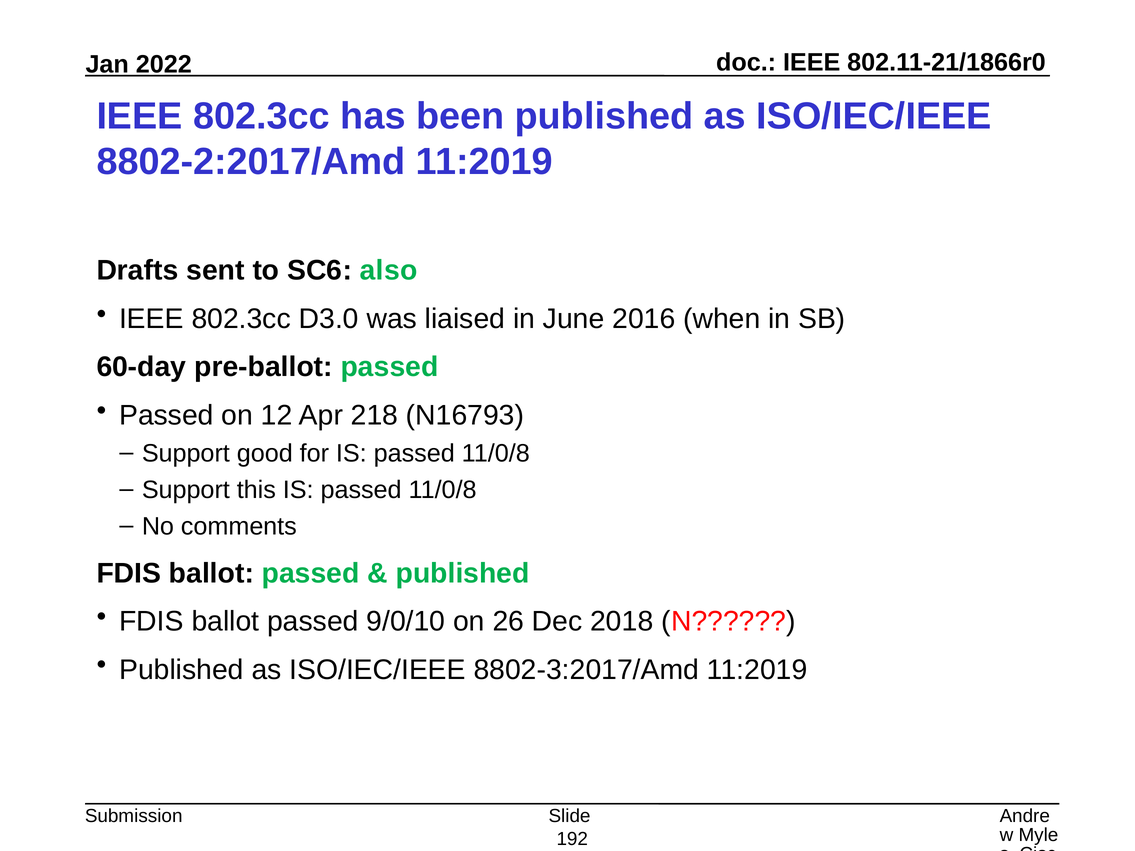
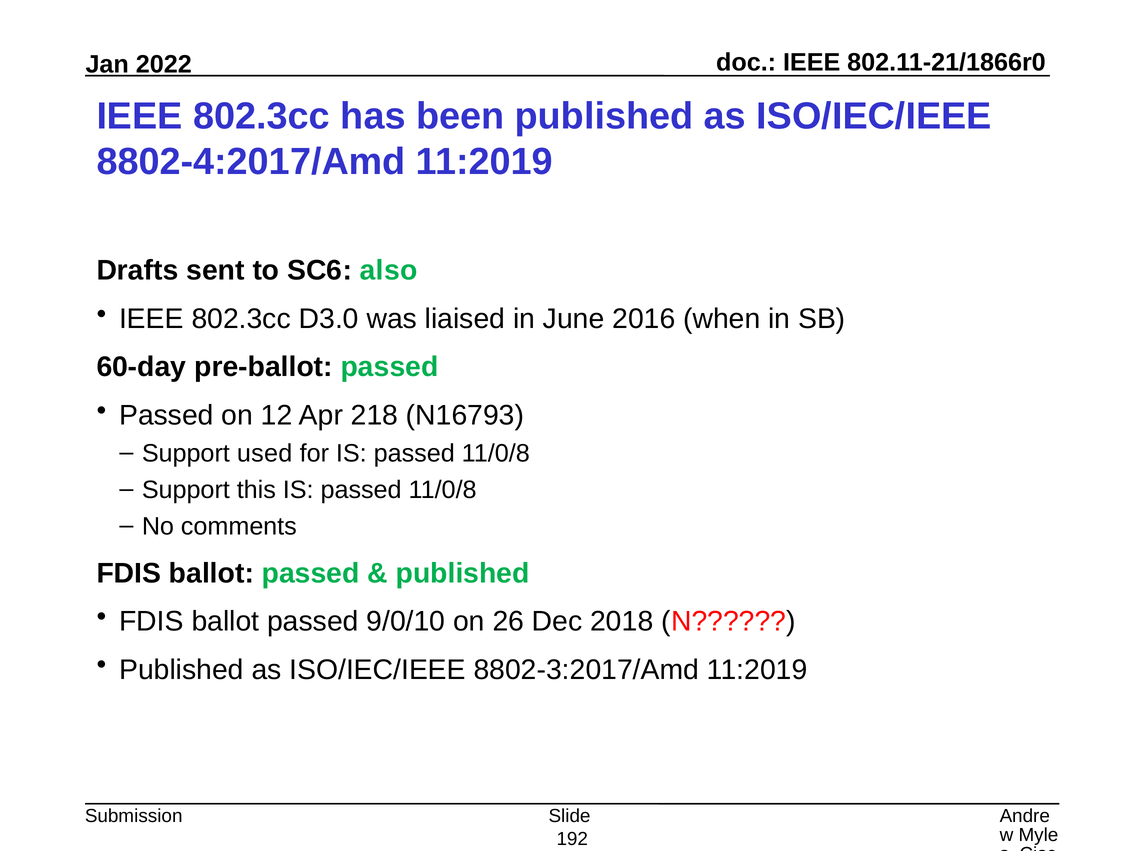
8802-2:2017/Amd: 8802-2:2017/Amd -> 8802-4:2017/Amd
good: good -> used
